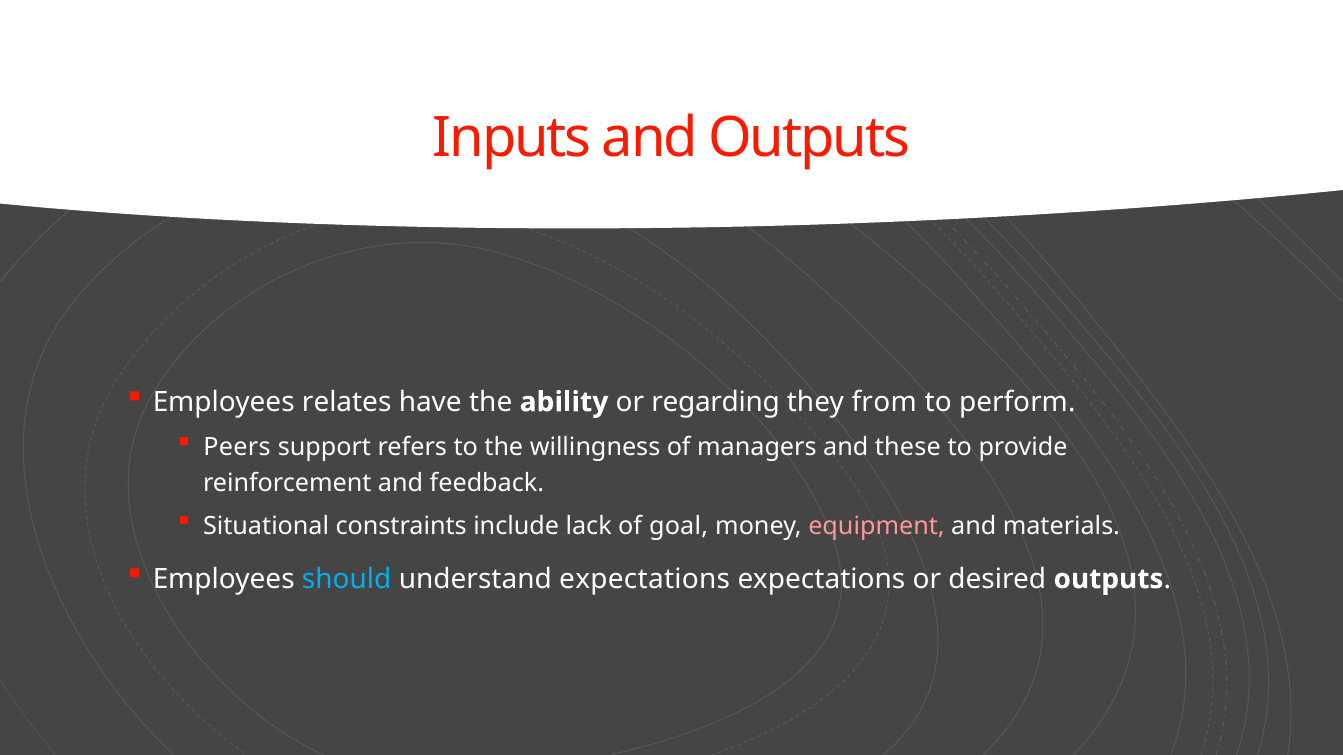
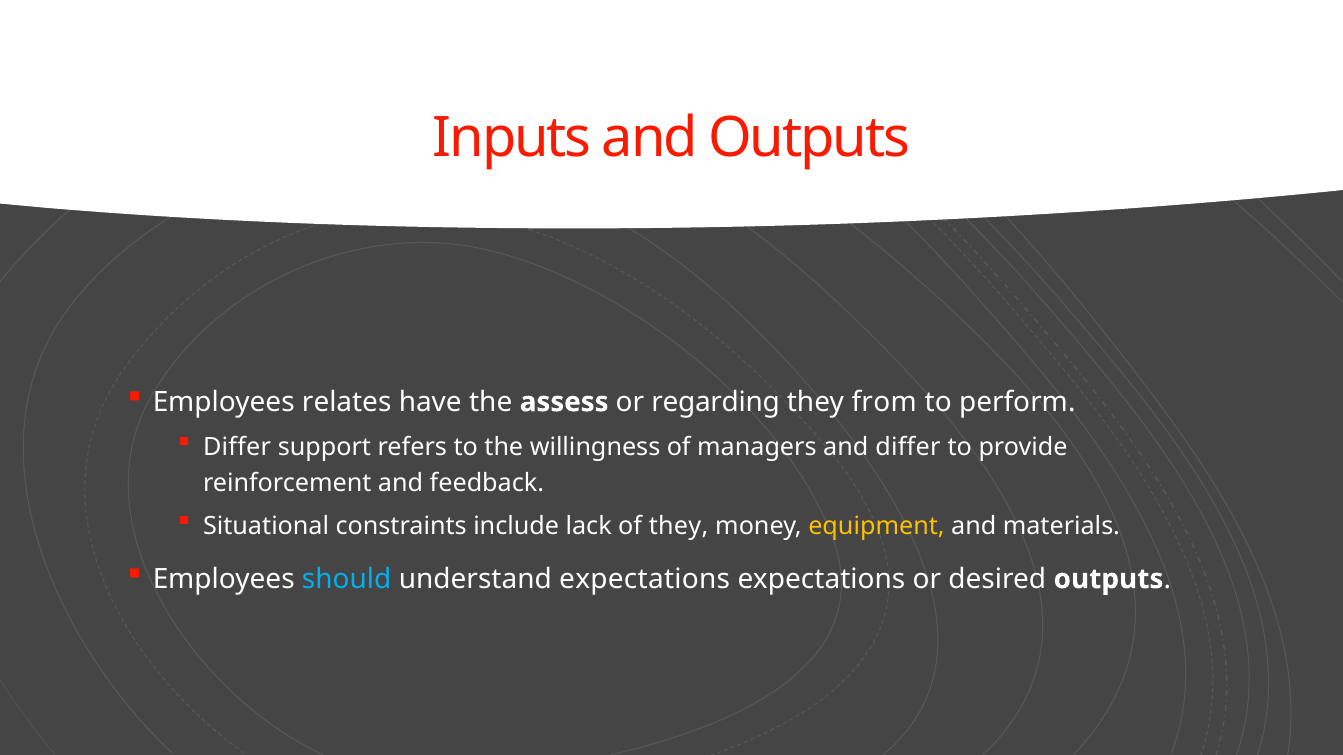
ability: ability -> assess
Peers at (237, 447): Peers -> Differ
and these: these -> differ
of goal: goal -> they
equipment colour: pink -> yellow
